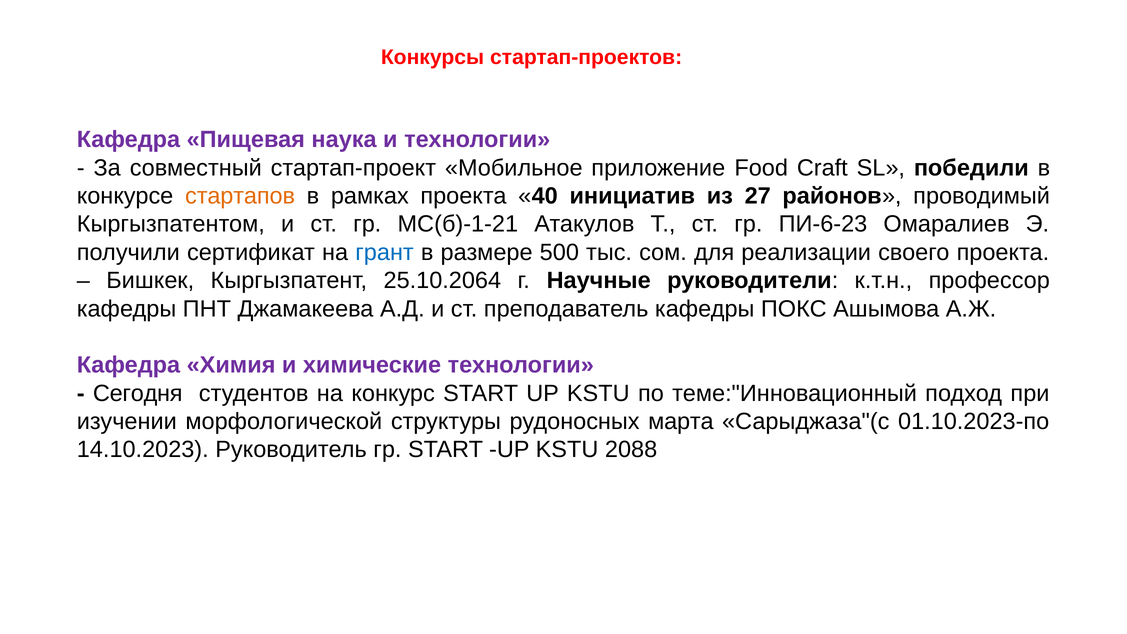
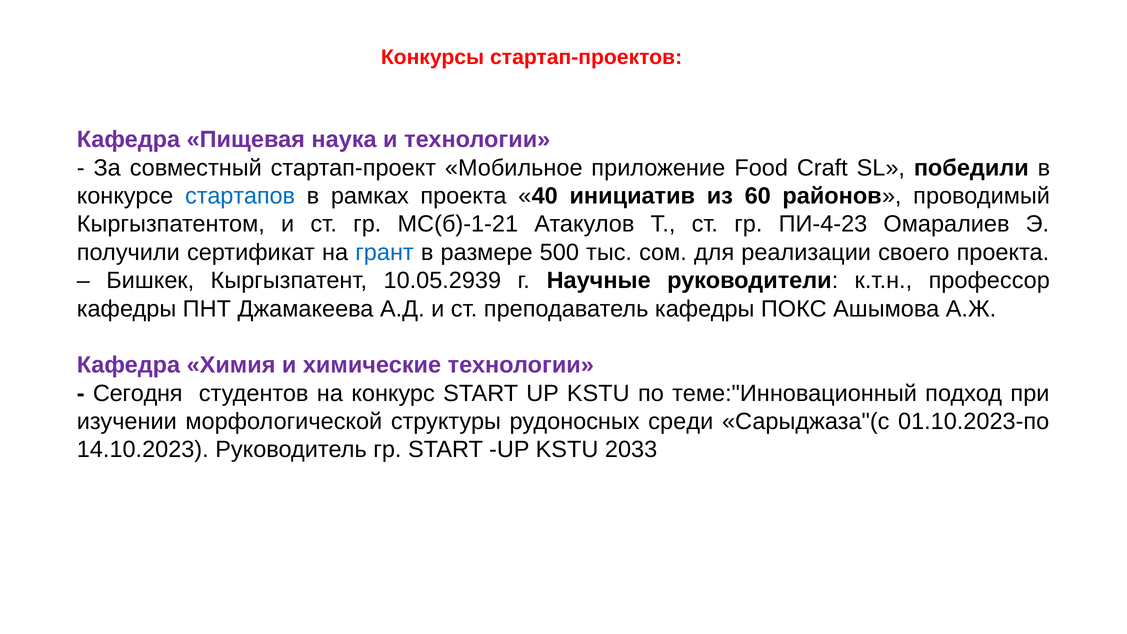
стартапов colour: orange -> blue
27: 27 -> 60
ПИ-6-23: ПИ-6-23 -> ПИ-4-23
25.10.2064: 25.10.2064 -> 10.05.2939
марта: марта -> среди
2088: 2088 -> 2033
